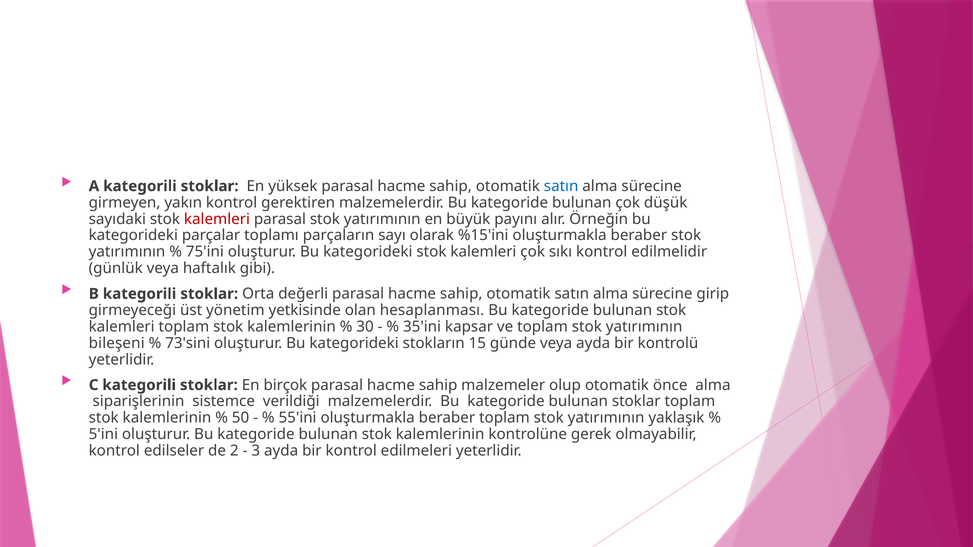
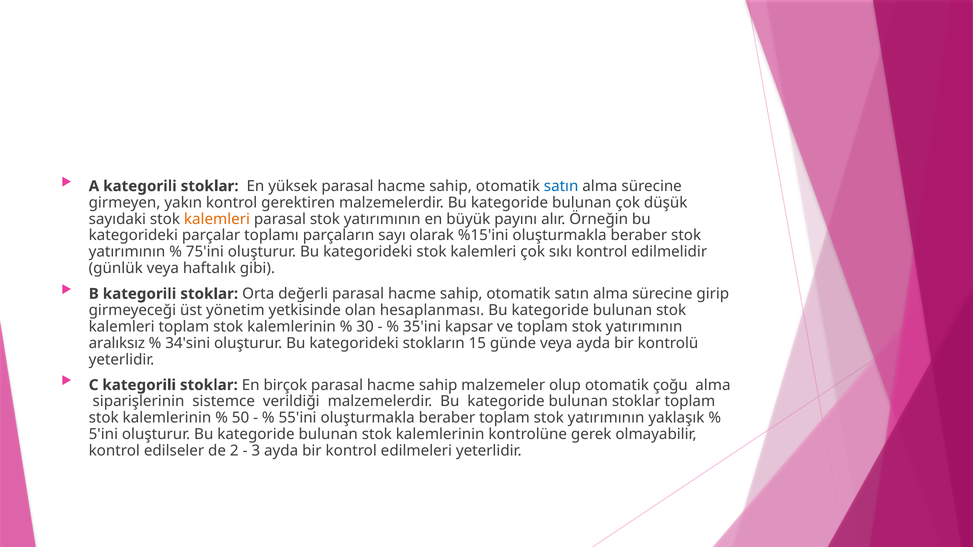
kalemleri at (217, 219) colour: red -> orange
bileşeni: bileşeni -> aralıksız
73'sini: 73'sini -> 34'sini
önce: önce -> çoğu
